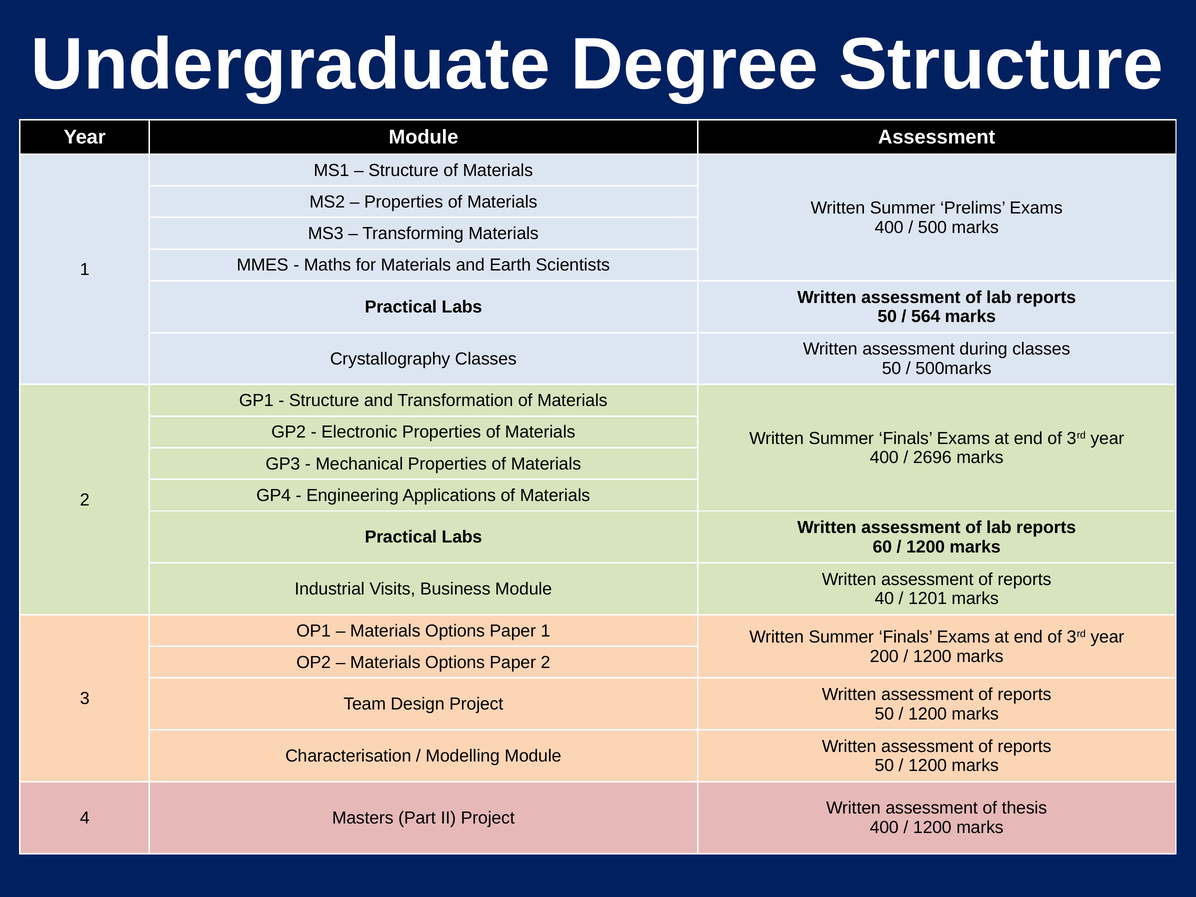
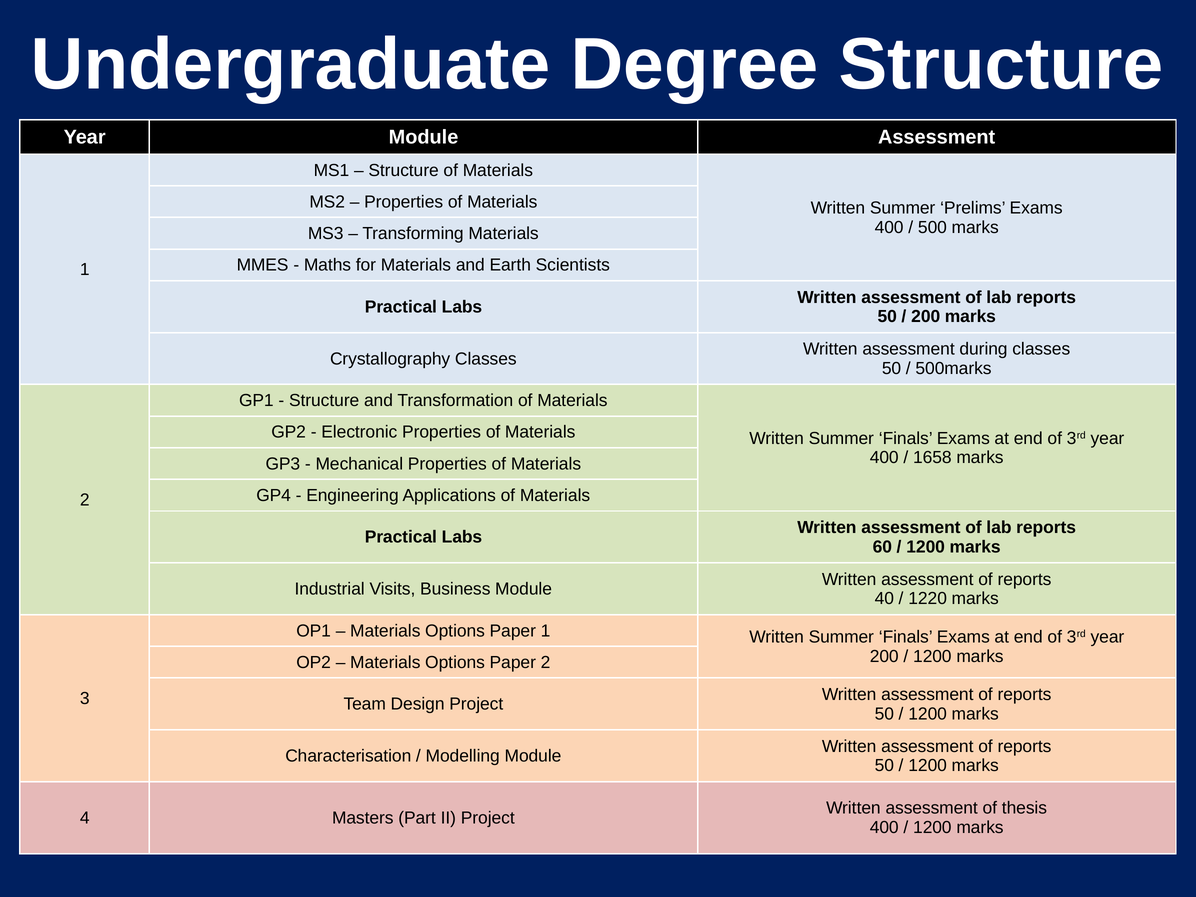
564 at (926, 317): 564 -> 200
2696: 2696 -> 1658
1201: 1201 -> 1220
